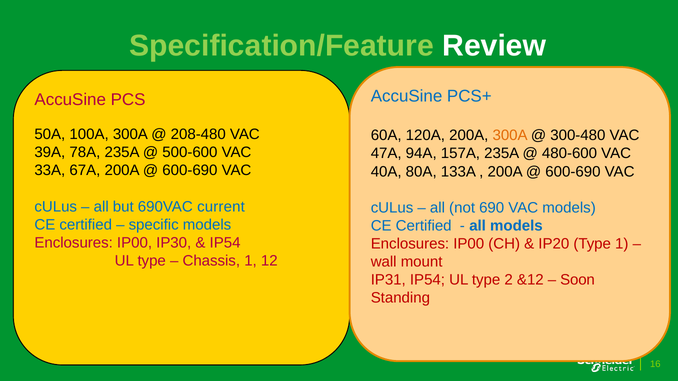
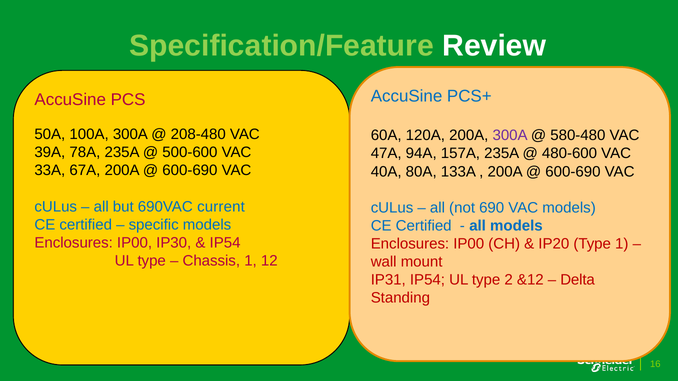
300A at (510, 136) colour: orange -> purple
300-480: 300-480 -> 580-480
Soon: Soon -> Delta
